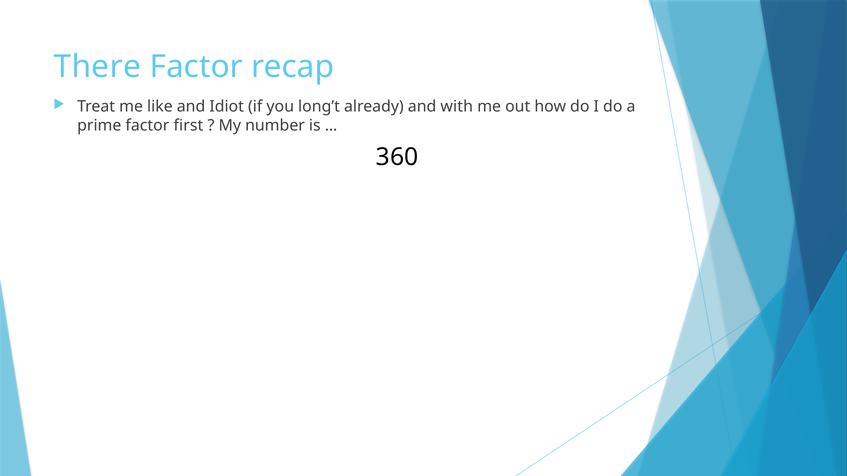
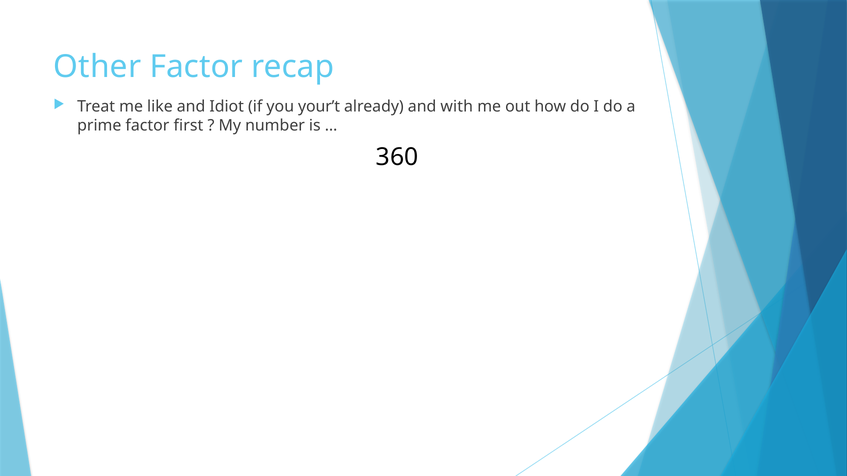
There: There -> Other
long’t: long’t -> your’t
